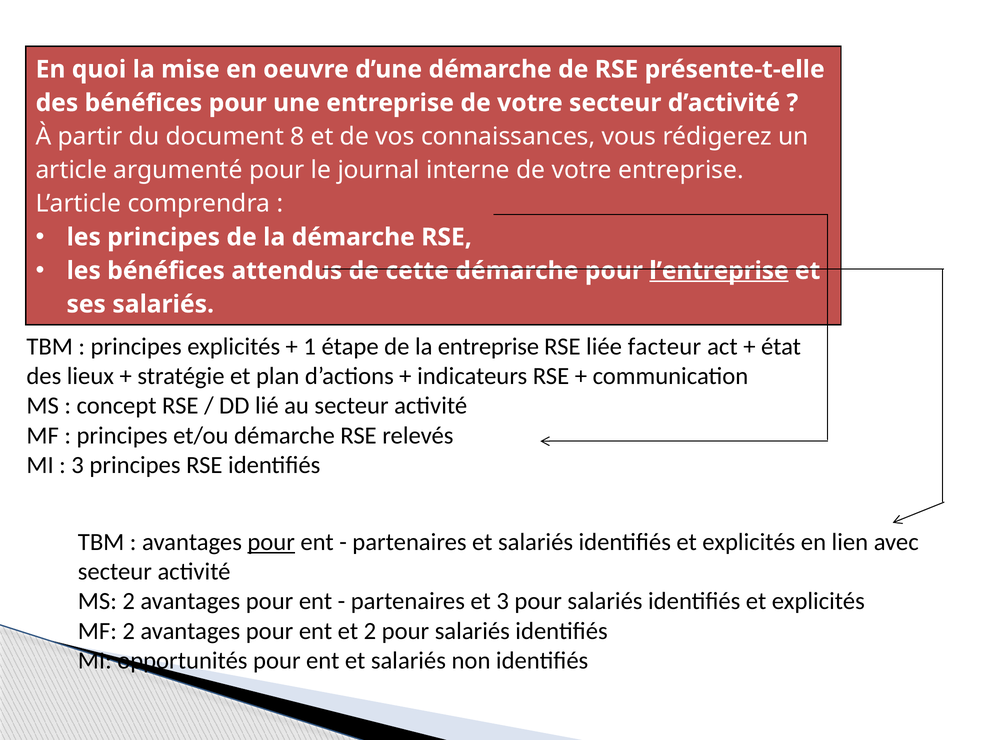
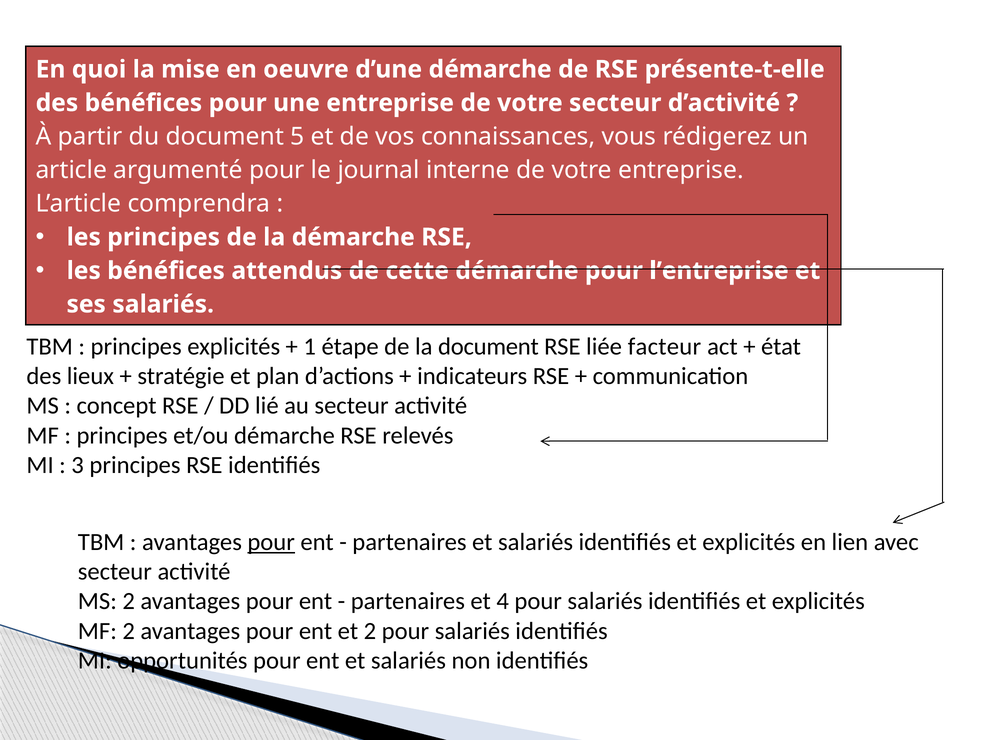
8: 8 -> 5
l’entreprise underline: present -> none
la entreprise: entreprise -> document
et 3: 3 -> 4
